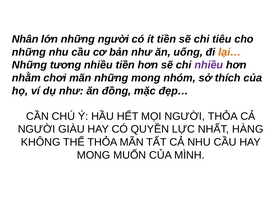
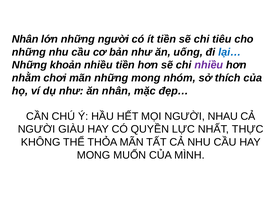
lại… colour: orange -> blue
tương: tương -> khoản
ăn đồng: đồng -> nhân
NGƯỜI THỎA: THỎA -> NHAU
HÀNG: HÀNG -> THỰC
